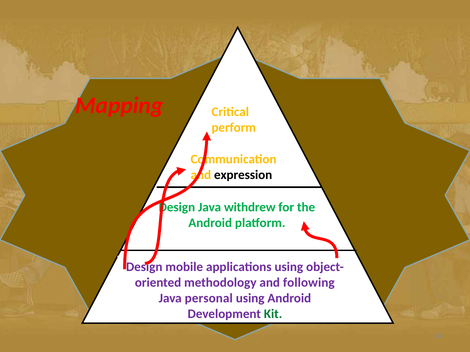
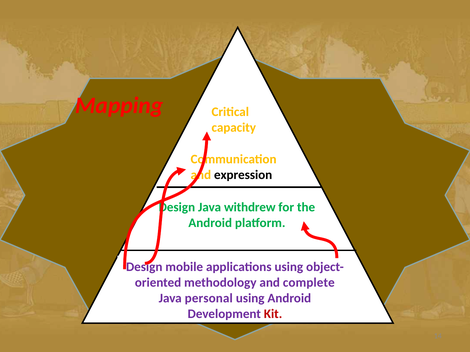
perform: perform -> capacity
following: following -> complete
Kit colour: green -> red
